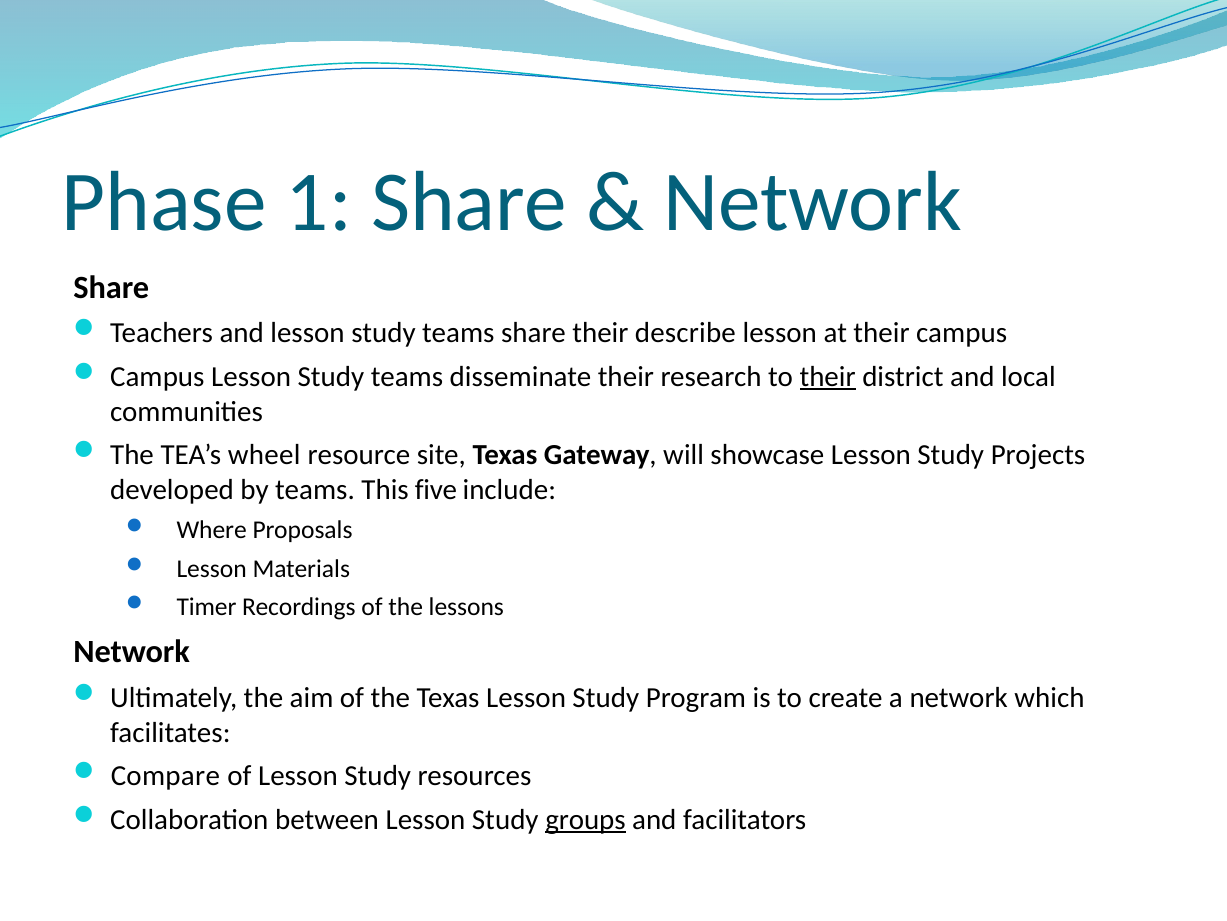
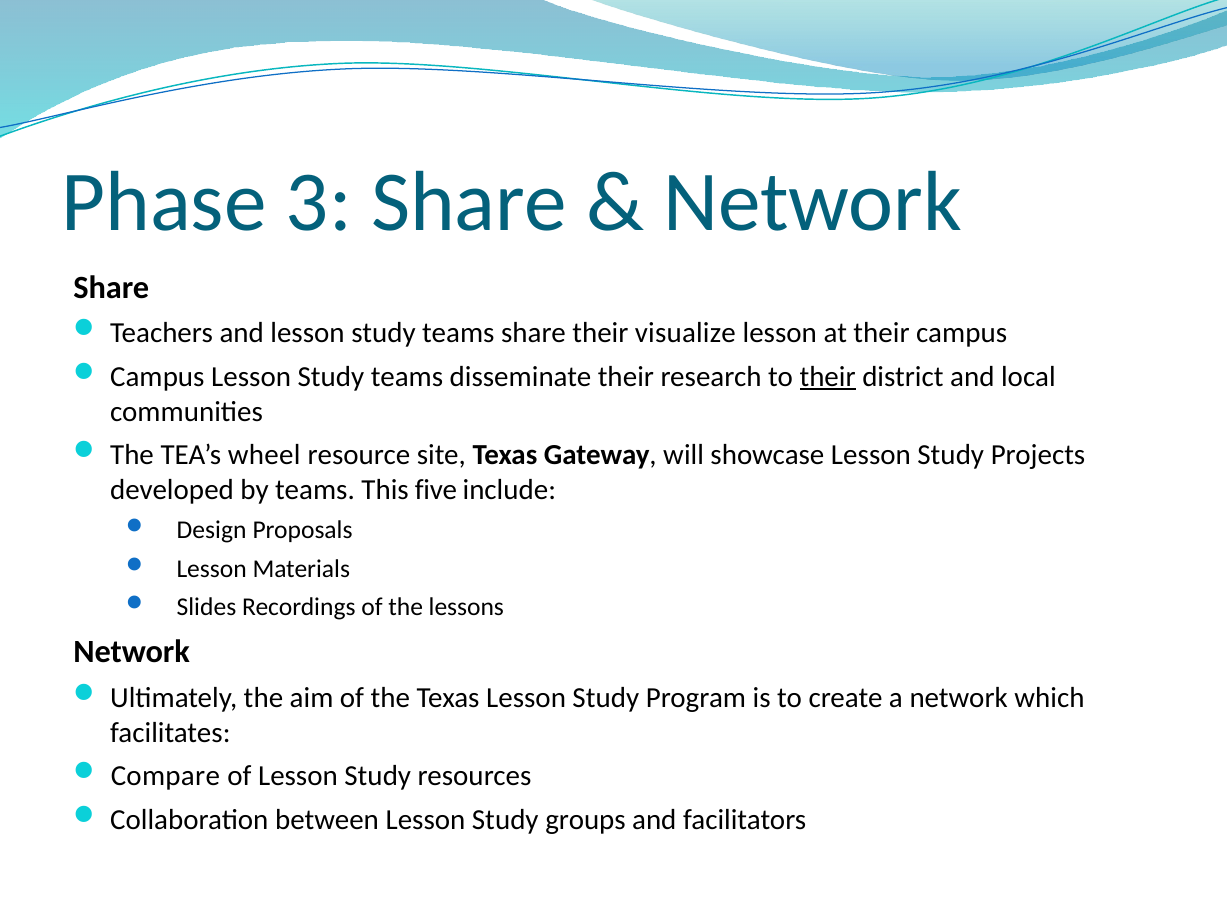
1: 1 -> 3
describe: describe -> visualize
Where: Where -> Design
Timer: Timer -> Slides
groups underline: present -> none
